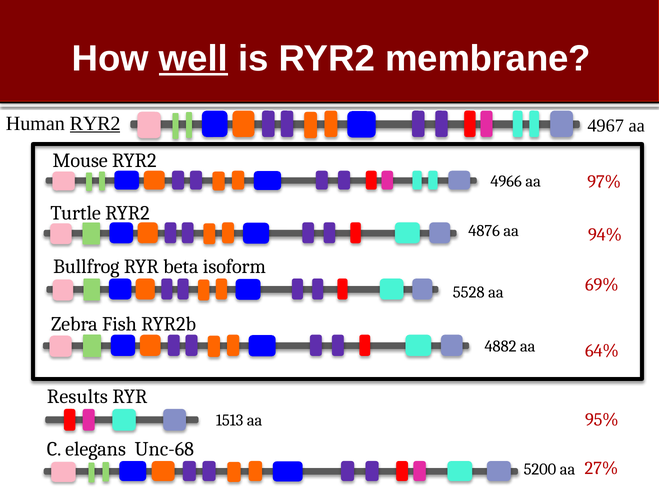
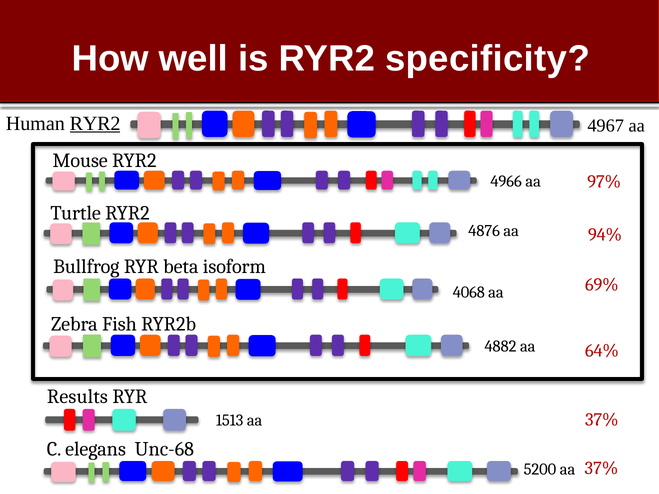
well underline: present -> none
membrane: membrane -> specificity
5528: 5528 -> 4068
95% at (602, 420): 95% -> 37%
27% at (601, 469): 27% -> 37%
